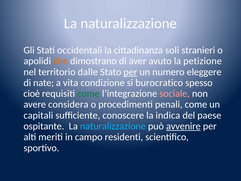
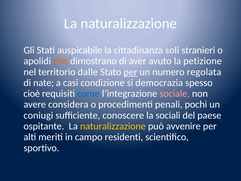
occidentali: occidentali -> auspicabile
eleggere: eleggere -> regolata
vita: vita -> casi
burocratico: burocratico -> democrazia
come at (89, 93) colour: green -> blue
penali come: come -> pochi
capitali: capitali -> coniugi
indica: indica -> sociali
naturalizzazione at (113, 126) colour: light blue -> yellow
avvenire underline: present -> none
